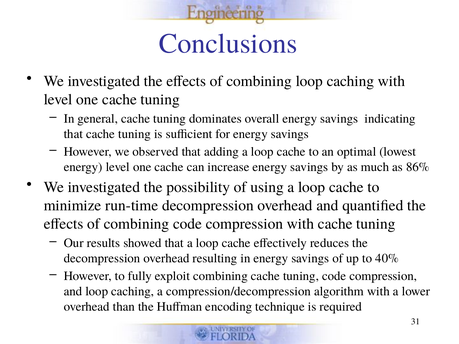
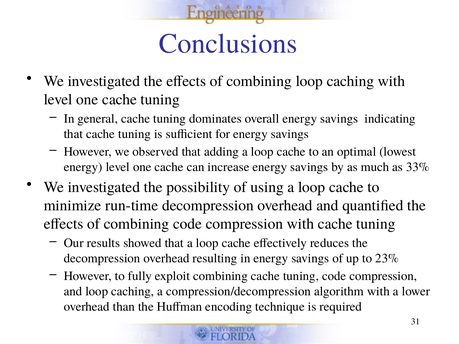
86%: 86% -> 33%
40%: 40% -> 23%
